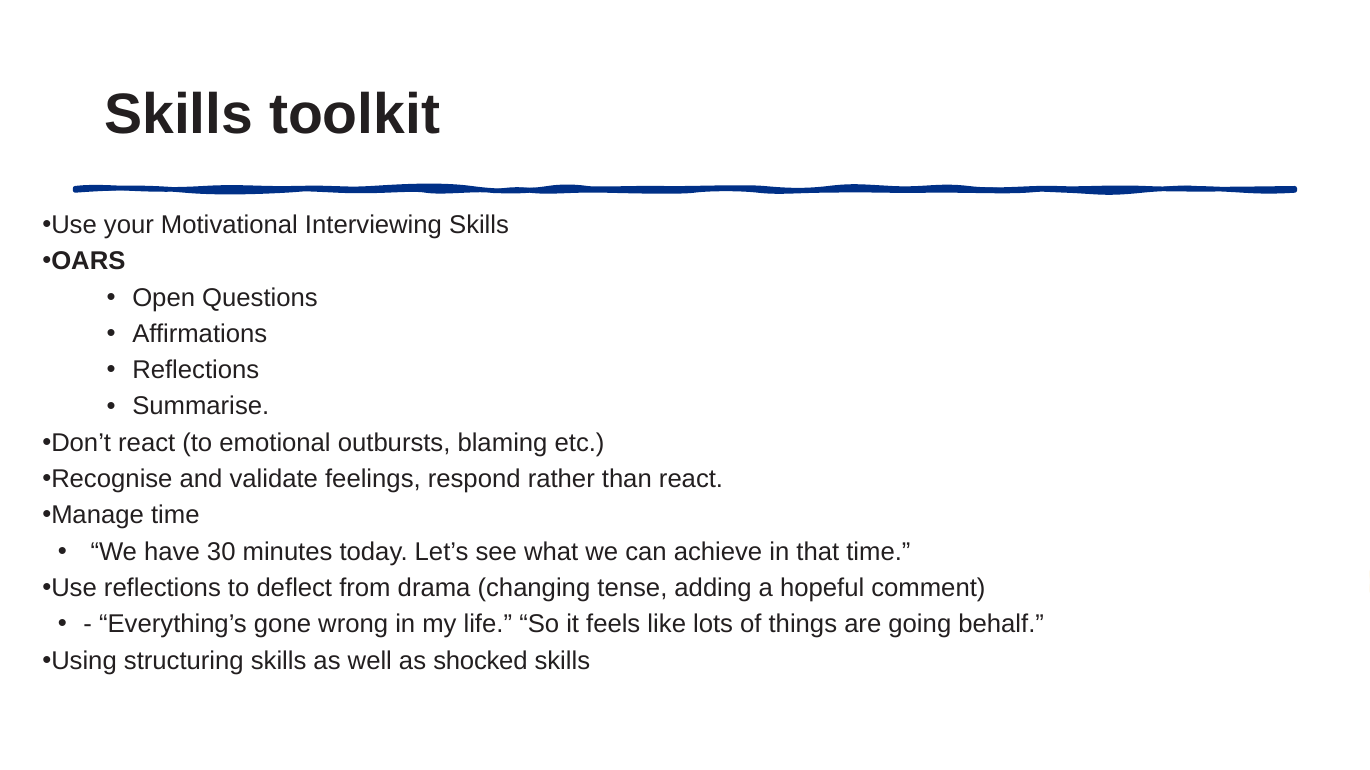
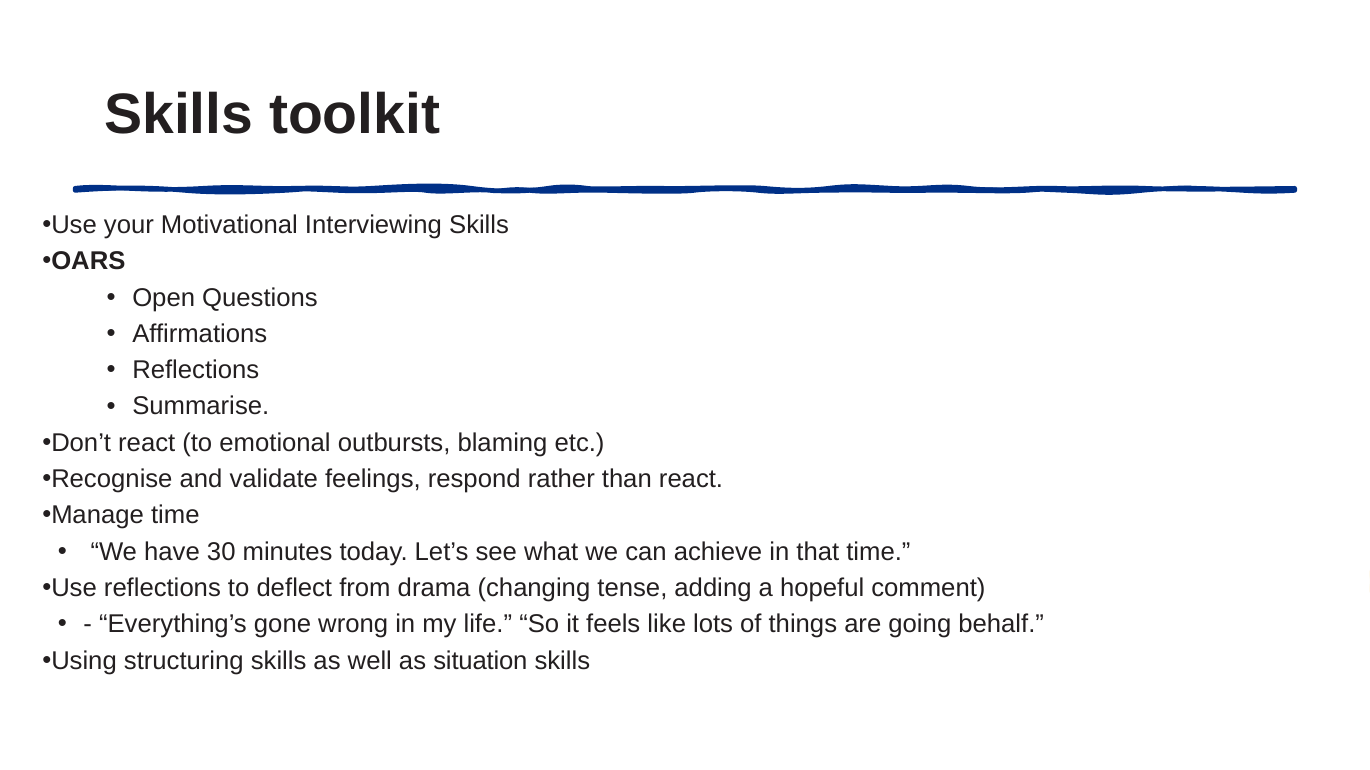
shocked: shocked -> situation
